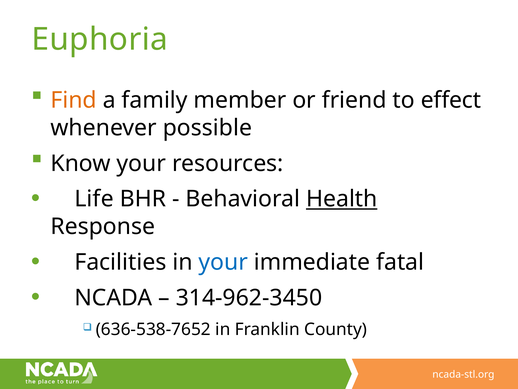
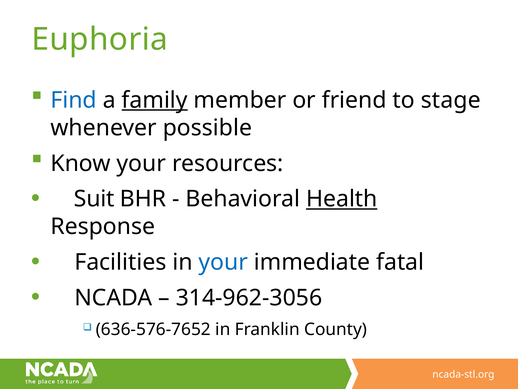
Find colour: orange -> blue
family underline: none -> present
effect: effect -> stage
Life: Life -> Suit
314-962-3450: 314-962-3450 -> 314-962-3056
636-538-7652: 636-538-7652 -> 636-576-7652
